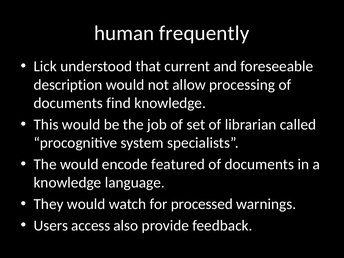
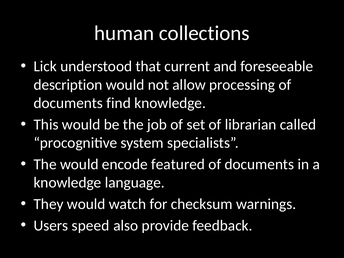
frequently: frequently -> collections
processed: processed -> checksum
access: access -> speed
